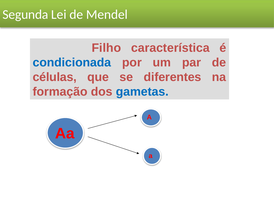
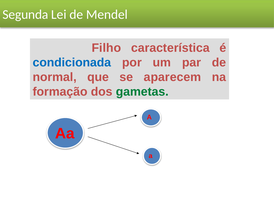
células: células -> normal
diferentes: diferentes -> aparecem
gametas colour: blue -> green
